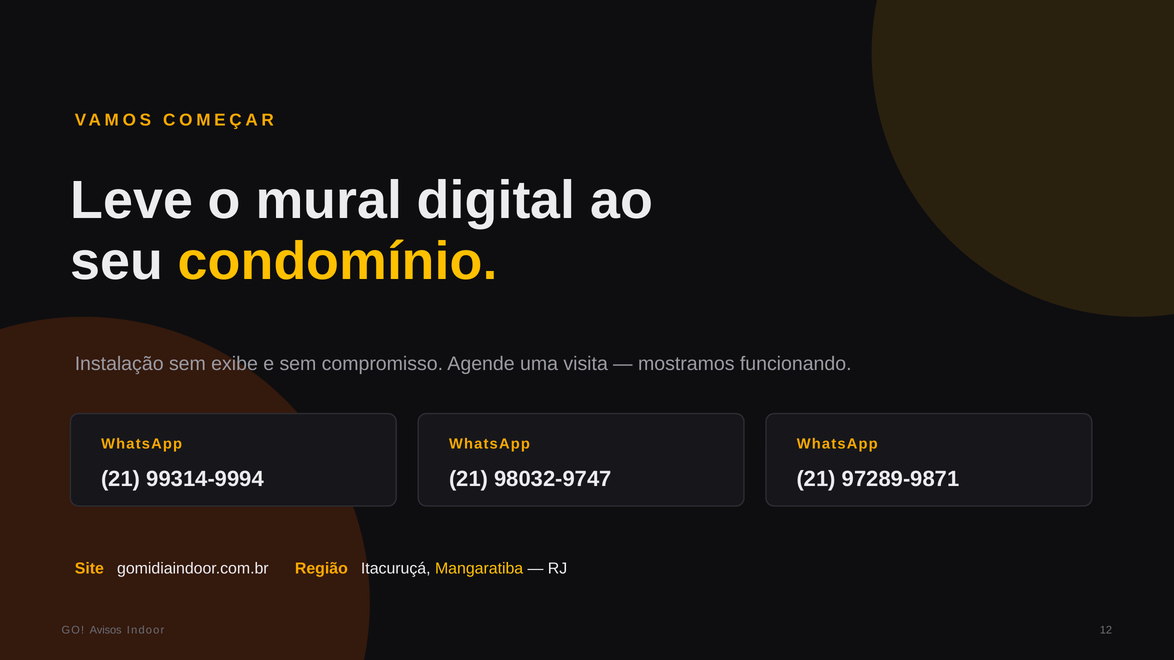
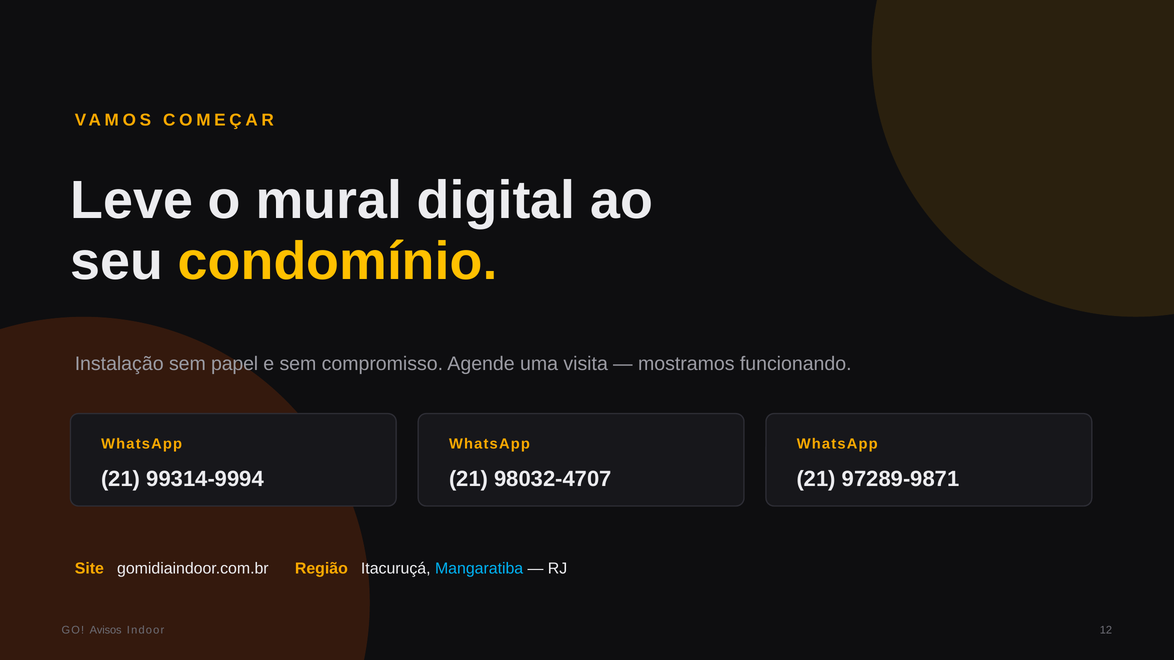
exibe: exibe -> papel
98032-9747: 98032-9747 -> 98032-4707
Mangaratiba colour: yellow -> light blue
